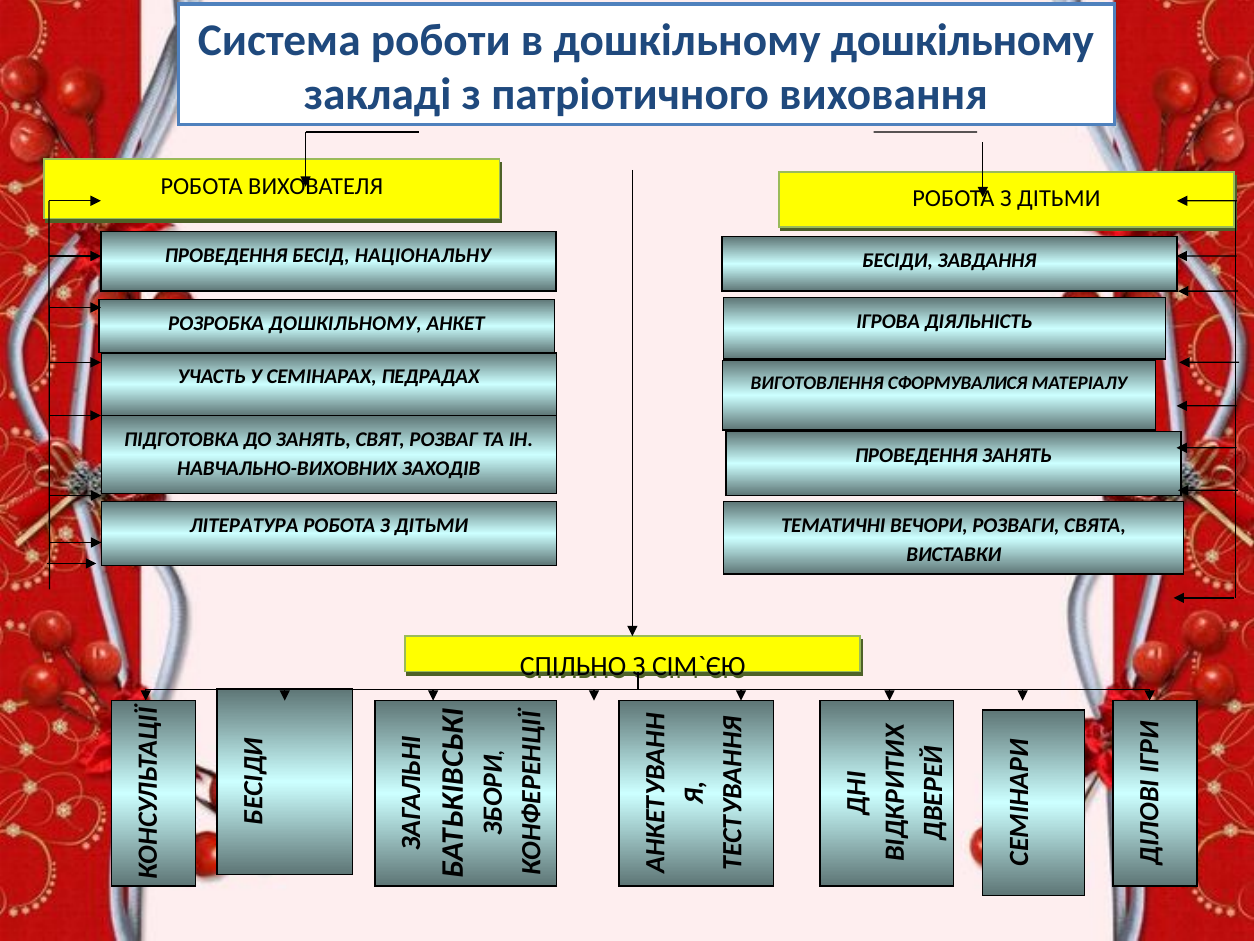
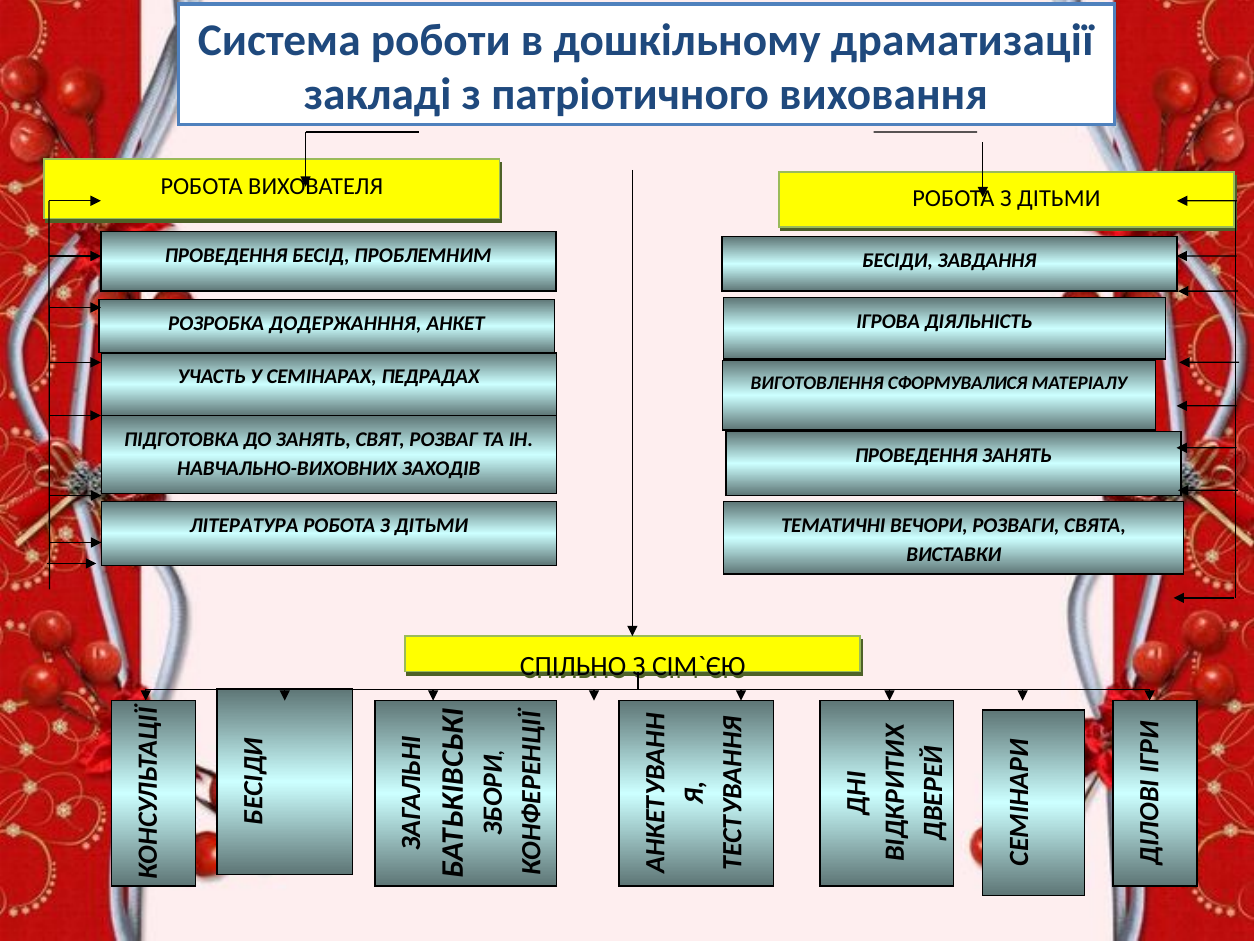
дошкільному дошкільному: дошкільному -> драматизації
НАЦІОНАЛЬНУ: НАЦІОНАЛЬНУ -> ПРОБЛЕМНИМ
РОЗРОБКА ДОШКІЛЬНОМУ: ДОШКІЛЬНОМУ -> ДОДЕРЖАНННЯ
